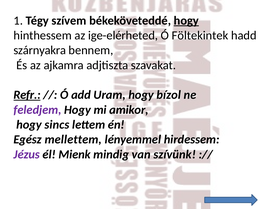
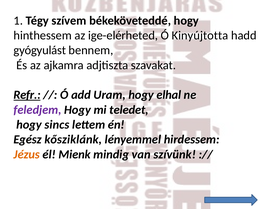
hogy at (186, 20) underline: present -> none
Föltekintek: Föltekintek -> Kinyújtotta
szárnyakra: szárnyakra -> gyógyulást
bízol: bízol -> elhal
amikor: amikor -> teledet
mellettem: mellettem -> kősziklánk
Jézus colour: purple -> orange
